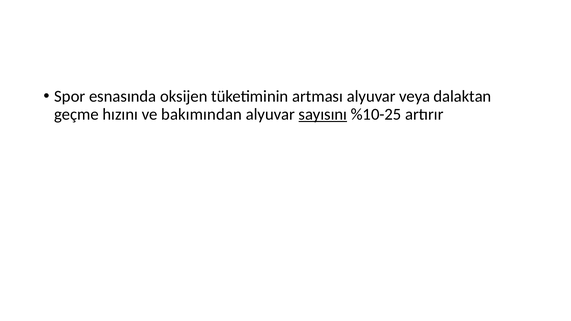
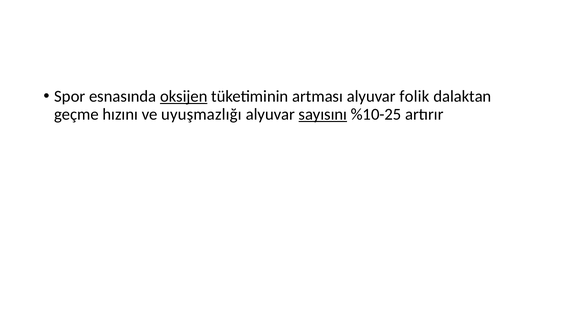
oksijen underline: none -> present
veya: veya -> folik
bakımından: bakımından -> uyuşmazlığı
